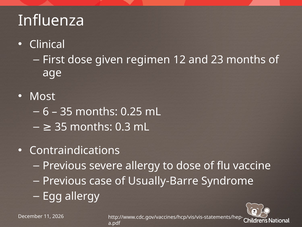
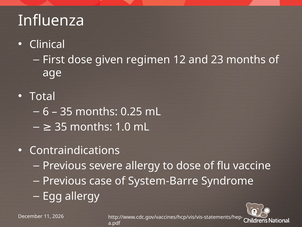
Most: Most -> Total
0.3: 0.3 -> 1.0
Usually-Barre: Usually-Barre -> System-Barre
